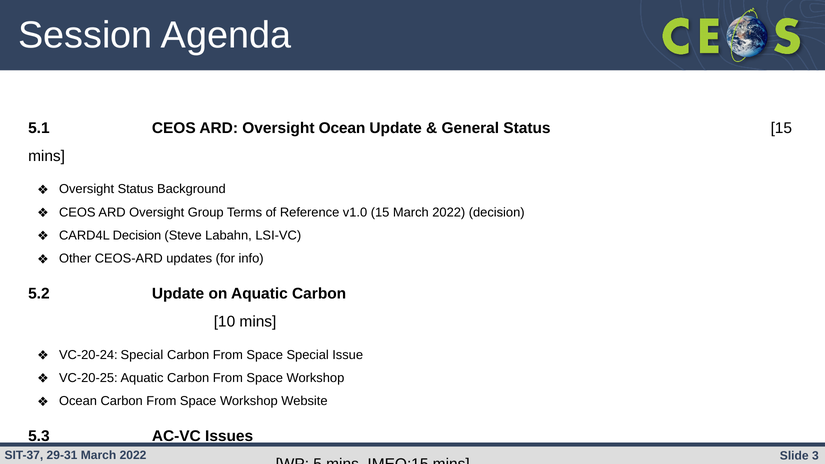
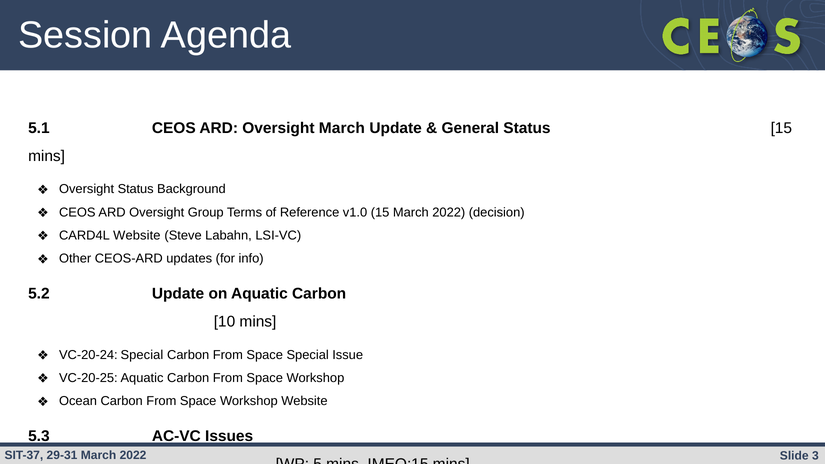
Oversight Ocean: Ocean -> March
CARD4L Decision: Decision -> Website
